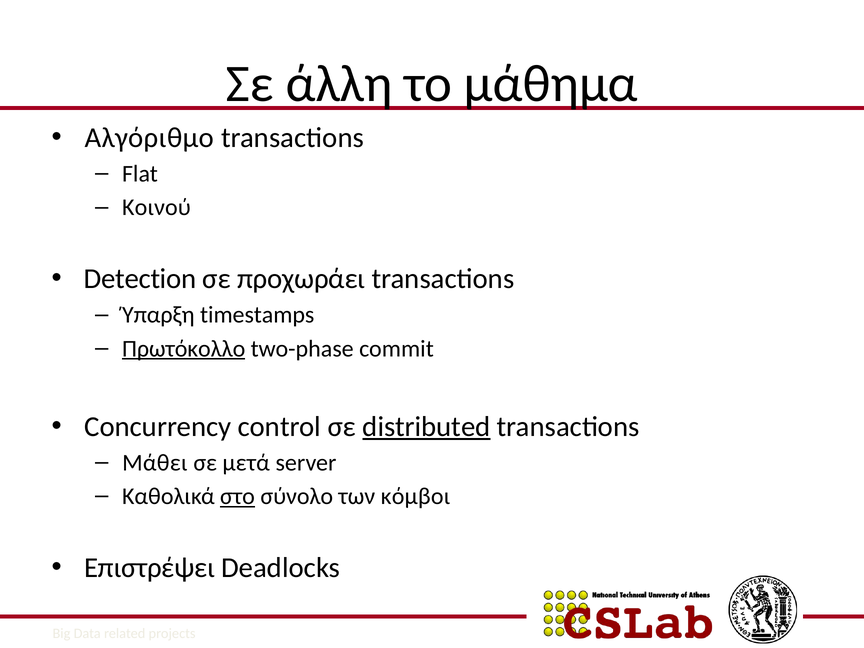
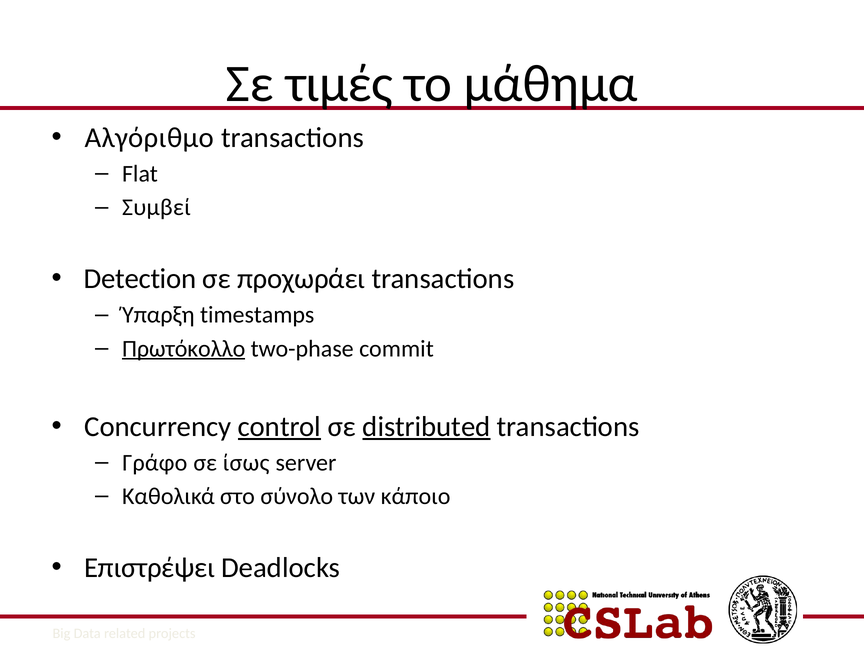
άλλη: άλλη -> τιμές
Κοινού: Κοινού -> Συμβεί
control underline: none -> present
Μάθει: Μάθει -> Γράφο
μετά: μετά -> ίσως
στο underline: present -> none
κόμβοι: κόμβοι -> κάποιο
